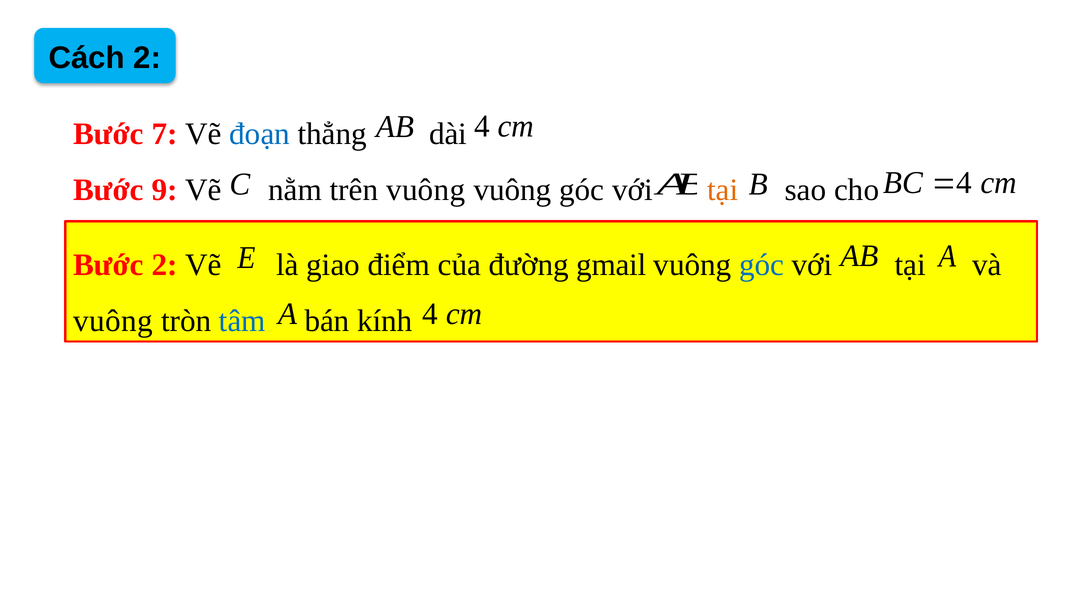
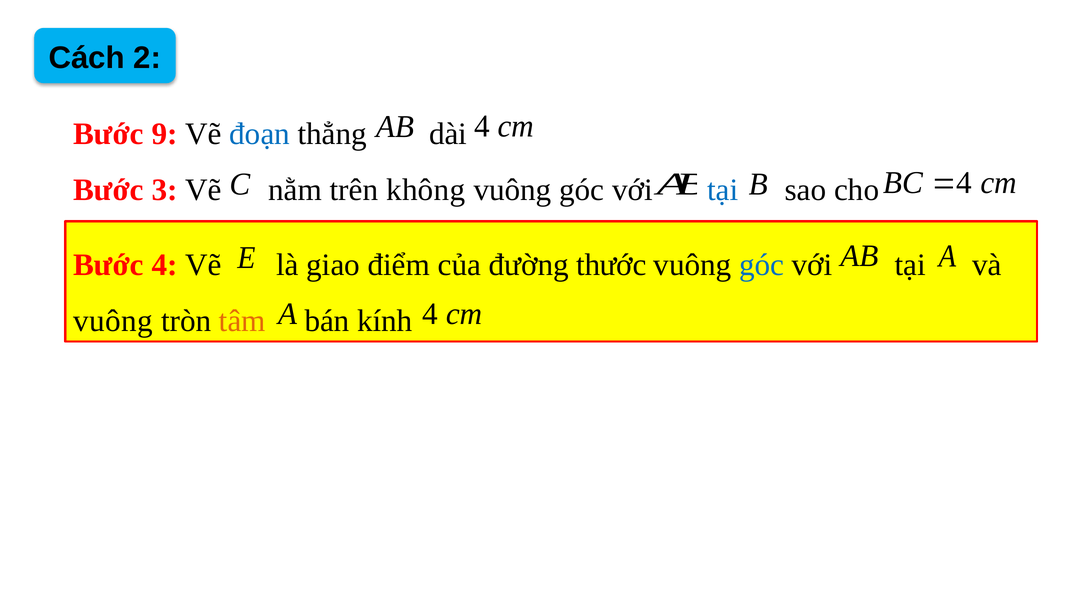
7: 7 -> 9
9: 9 -> 3
trên vuông: vuông -> không
tại at (723, 190) colour: orange -> blue
Bước 2: 2 -> 4
gmail: gmail -> thước
tâm colour: blue -> orange
